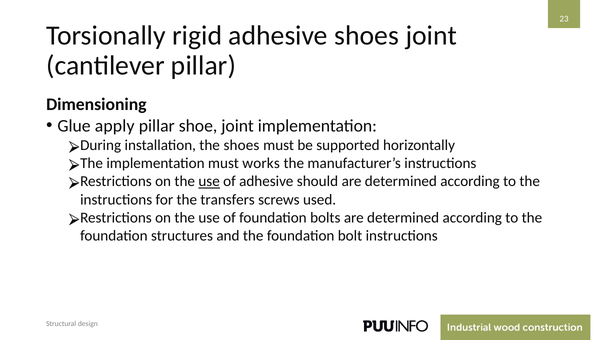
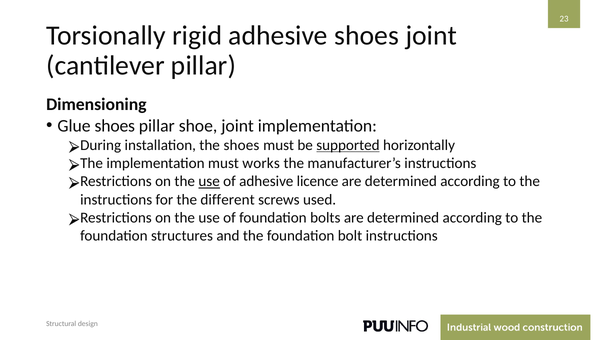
Glue apply: apply -> shoes
supported underline: none -> present
should: should -> licence
transfers: transfers -> different
